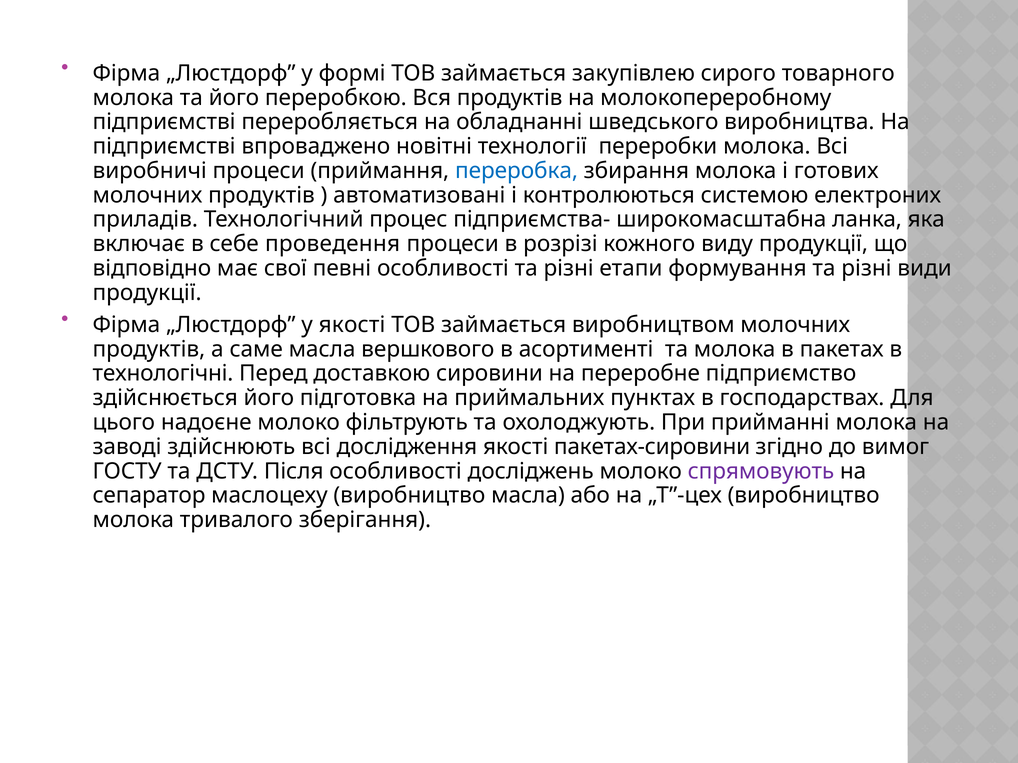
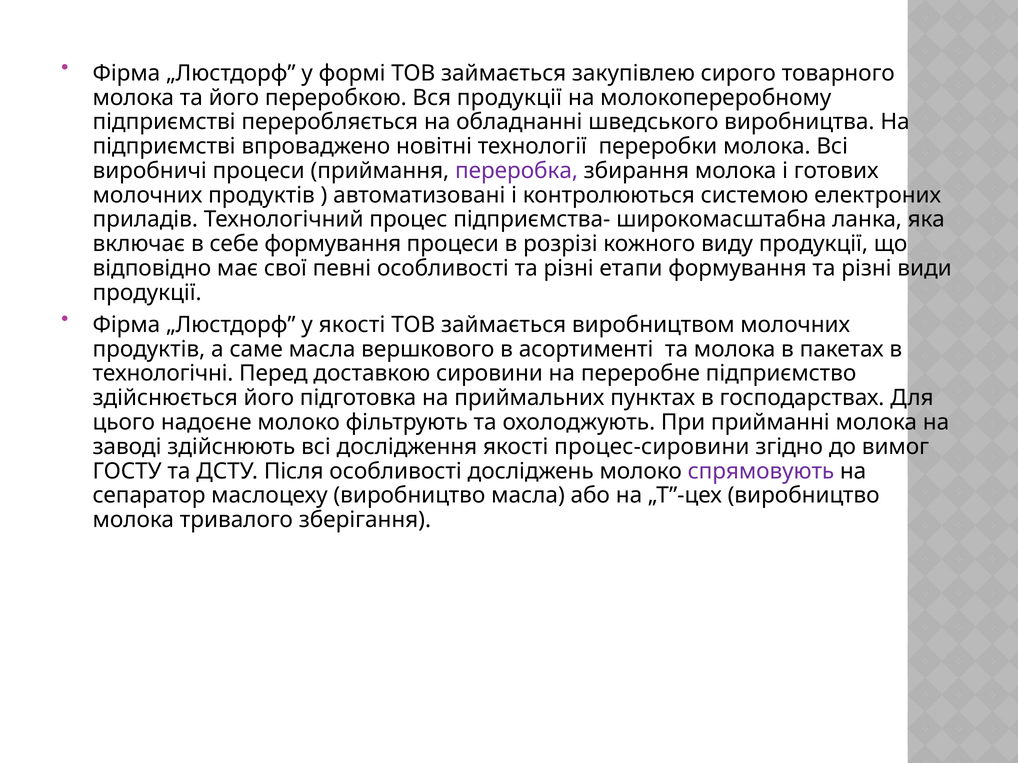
Вся продуктів: продуктів -> продукції
переробка colour: blue -> purple
себе проведення: проведення -> формування
пакетах-сировини: пакетах-сировини -> процес-сировини
